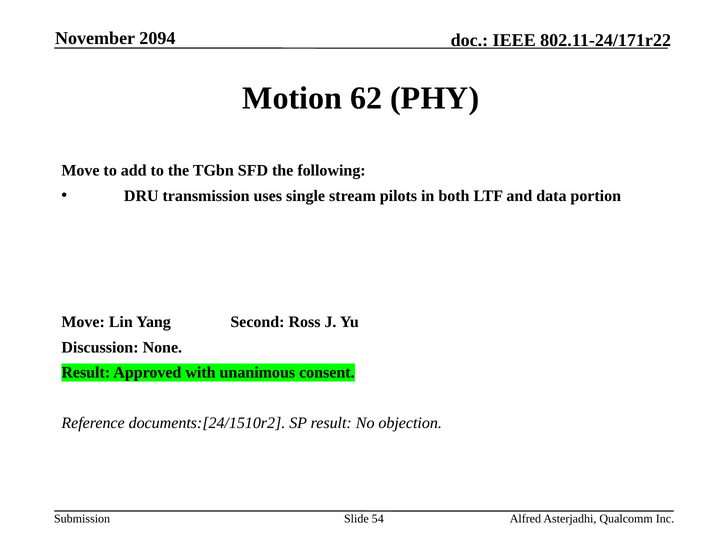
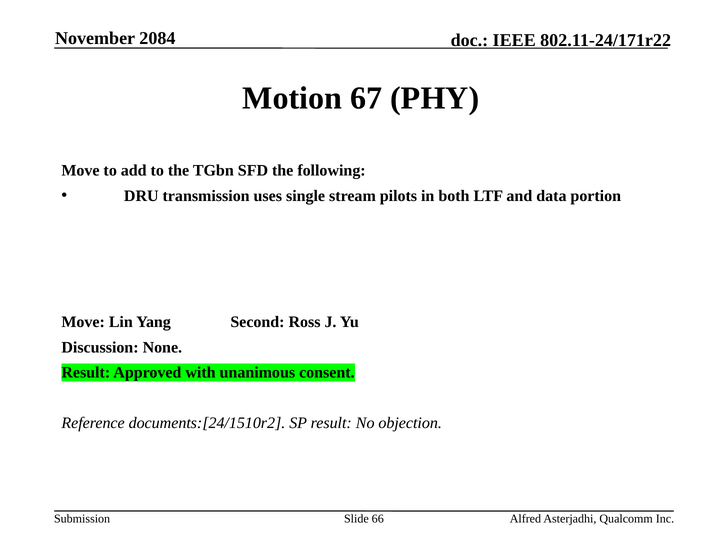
2094: 2094 -> 2084
62: 62 -> 67
54: 54 -> 66
